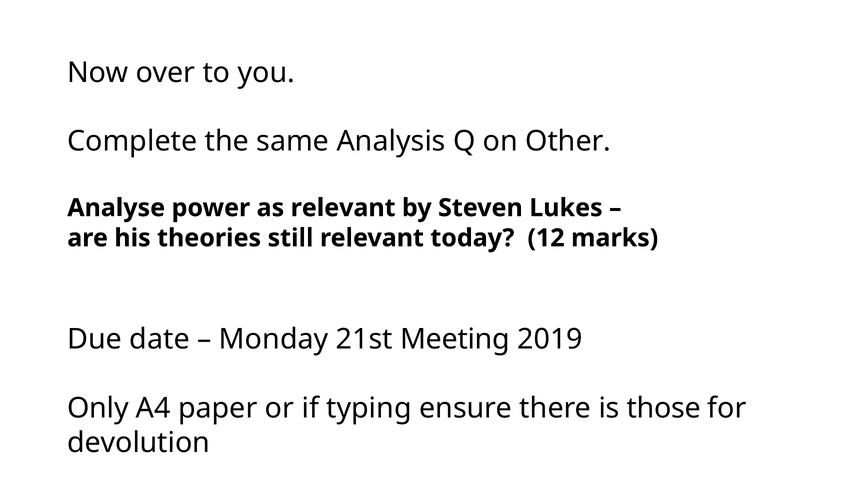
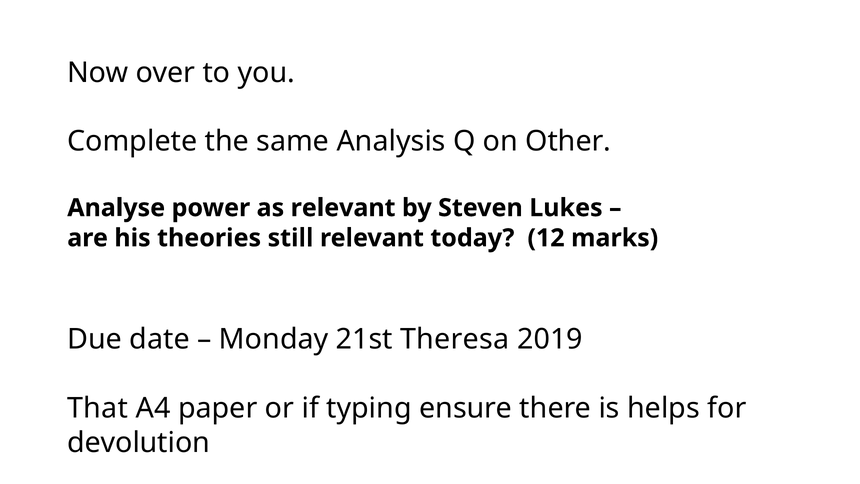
Meeting: Meeting -> Theresa
Only: Only -> That
those: those -> helps
